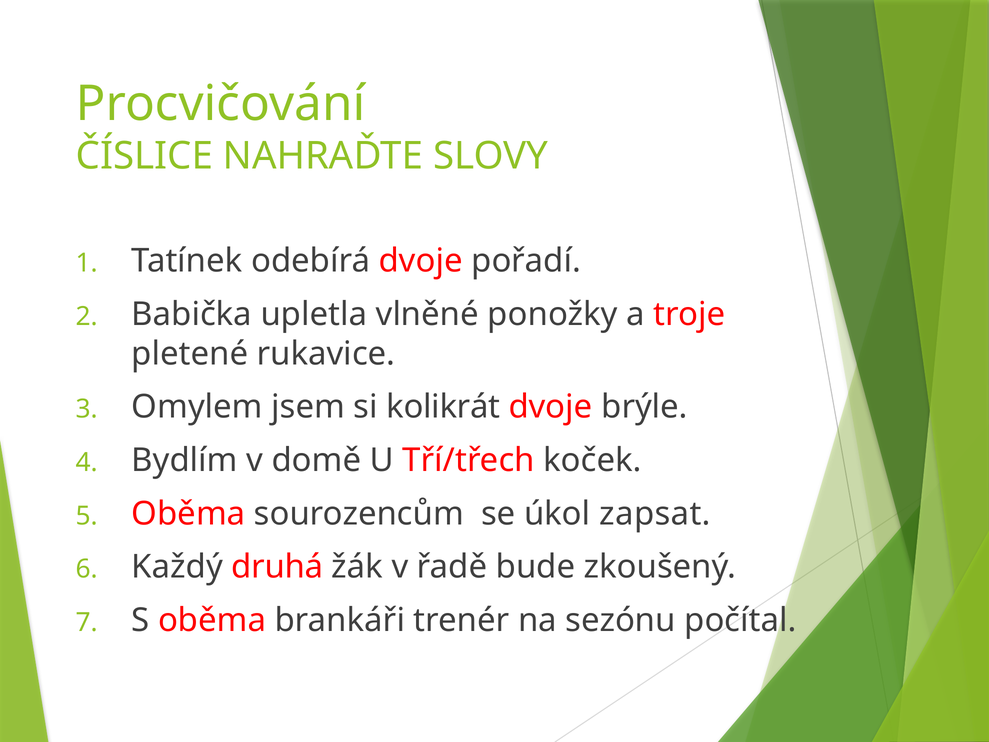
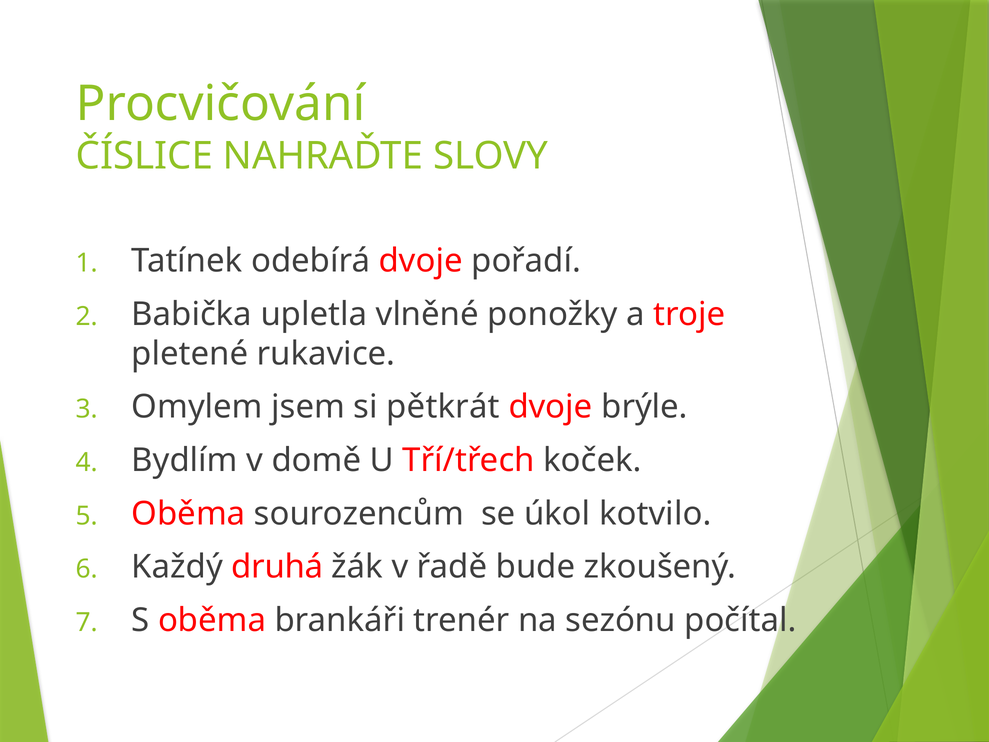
kolikrát: kolikrát -> pětkrát
zapsat: zapsat -> kotvilo
